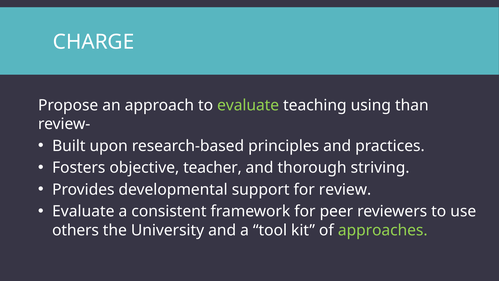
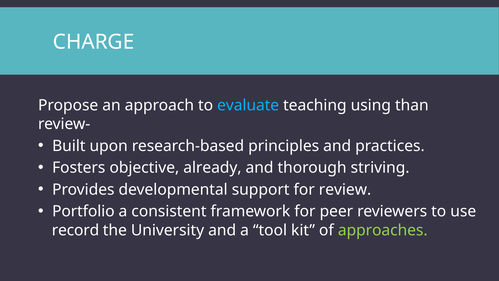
evaluate at (248, 105) colour: light green -> light blue
teacher: teacher -> already
Evaluate at (83, 211): Evaluate -> Portfolio
others: others -> record
